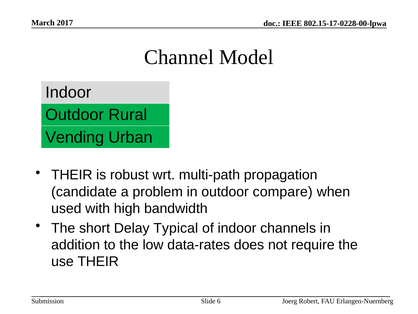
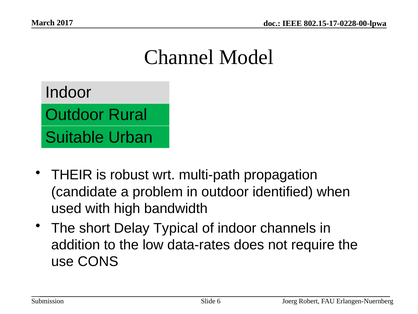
Vending: Vending -> Suitable
compare: compare -> identified
use THEIR: THEIR -> CONS
